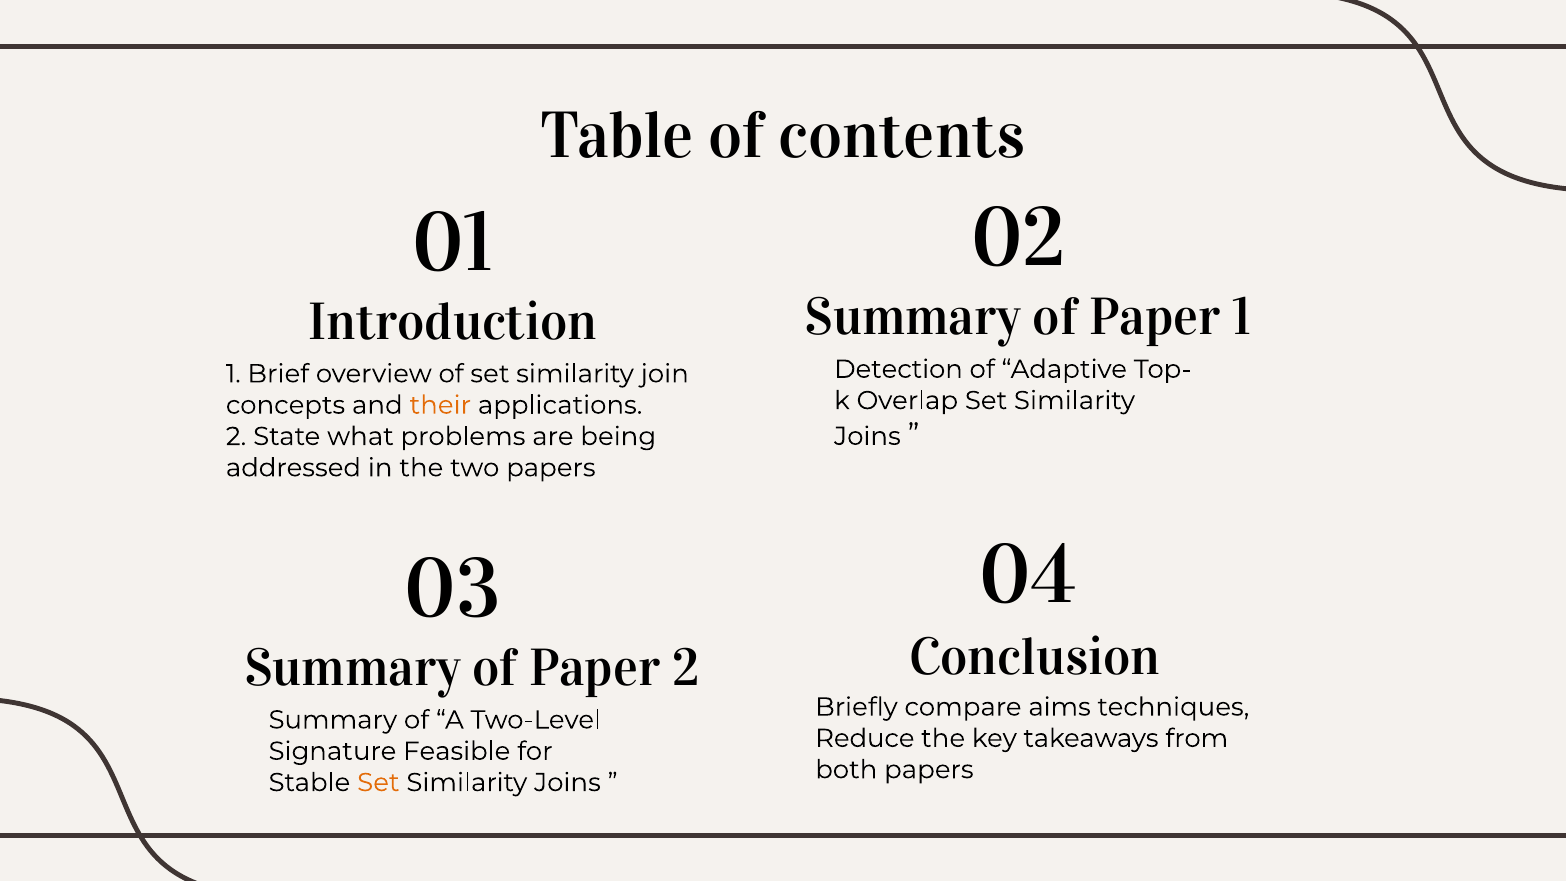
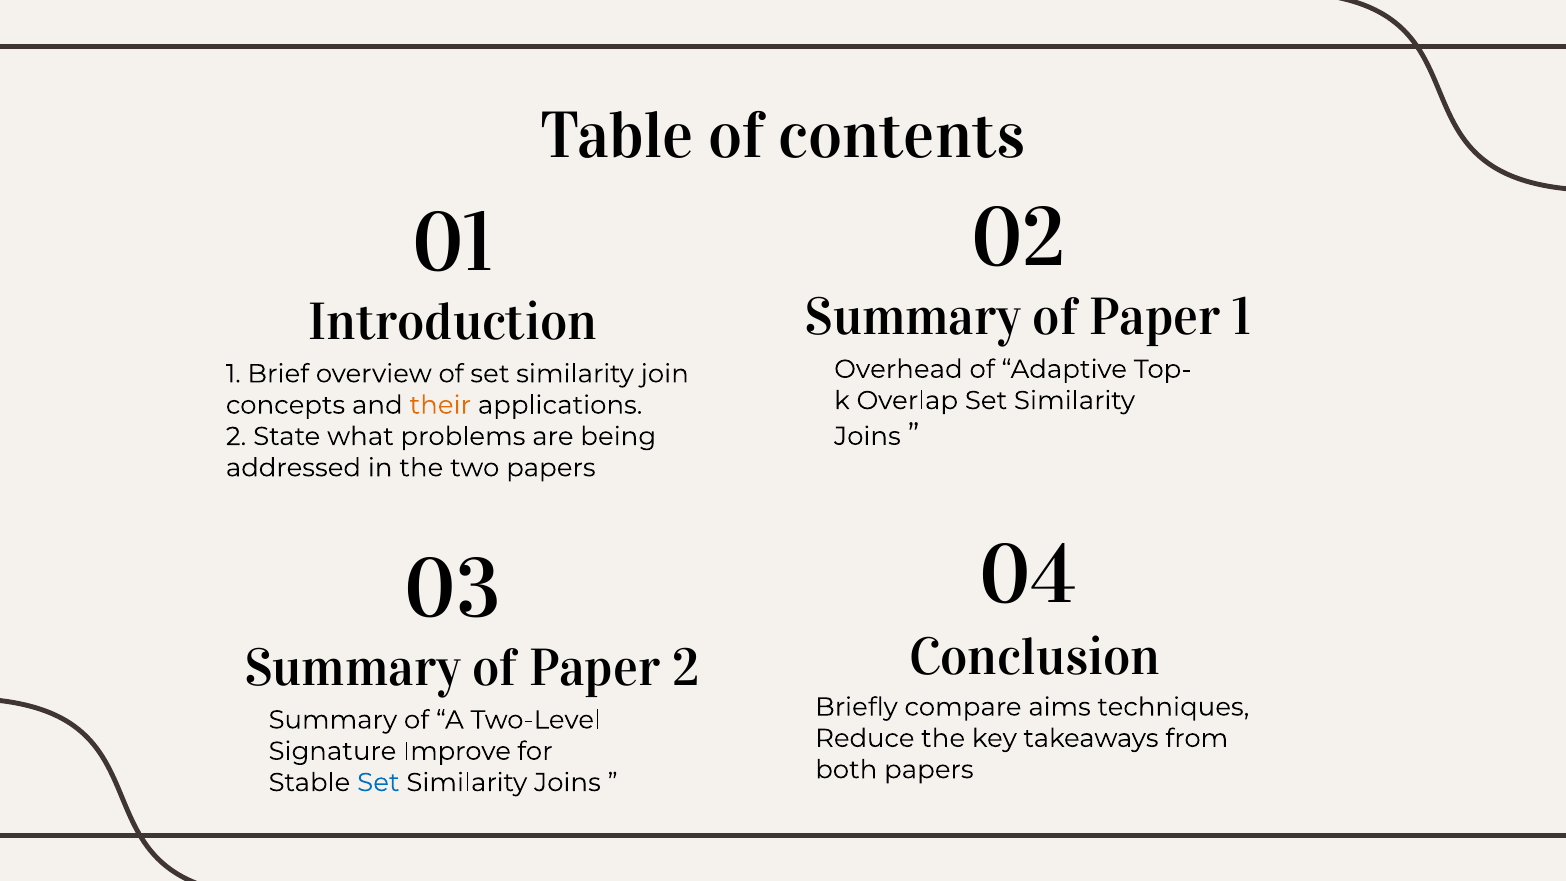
Detection: Detection -> Overhead
Feasible: Feasible -> Improve
Set at (378, 782) colour: orange -> blue
